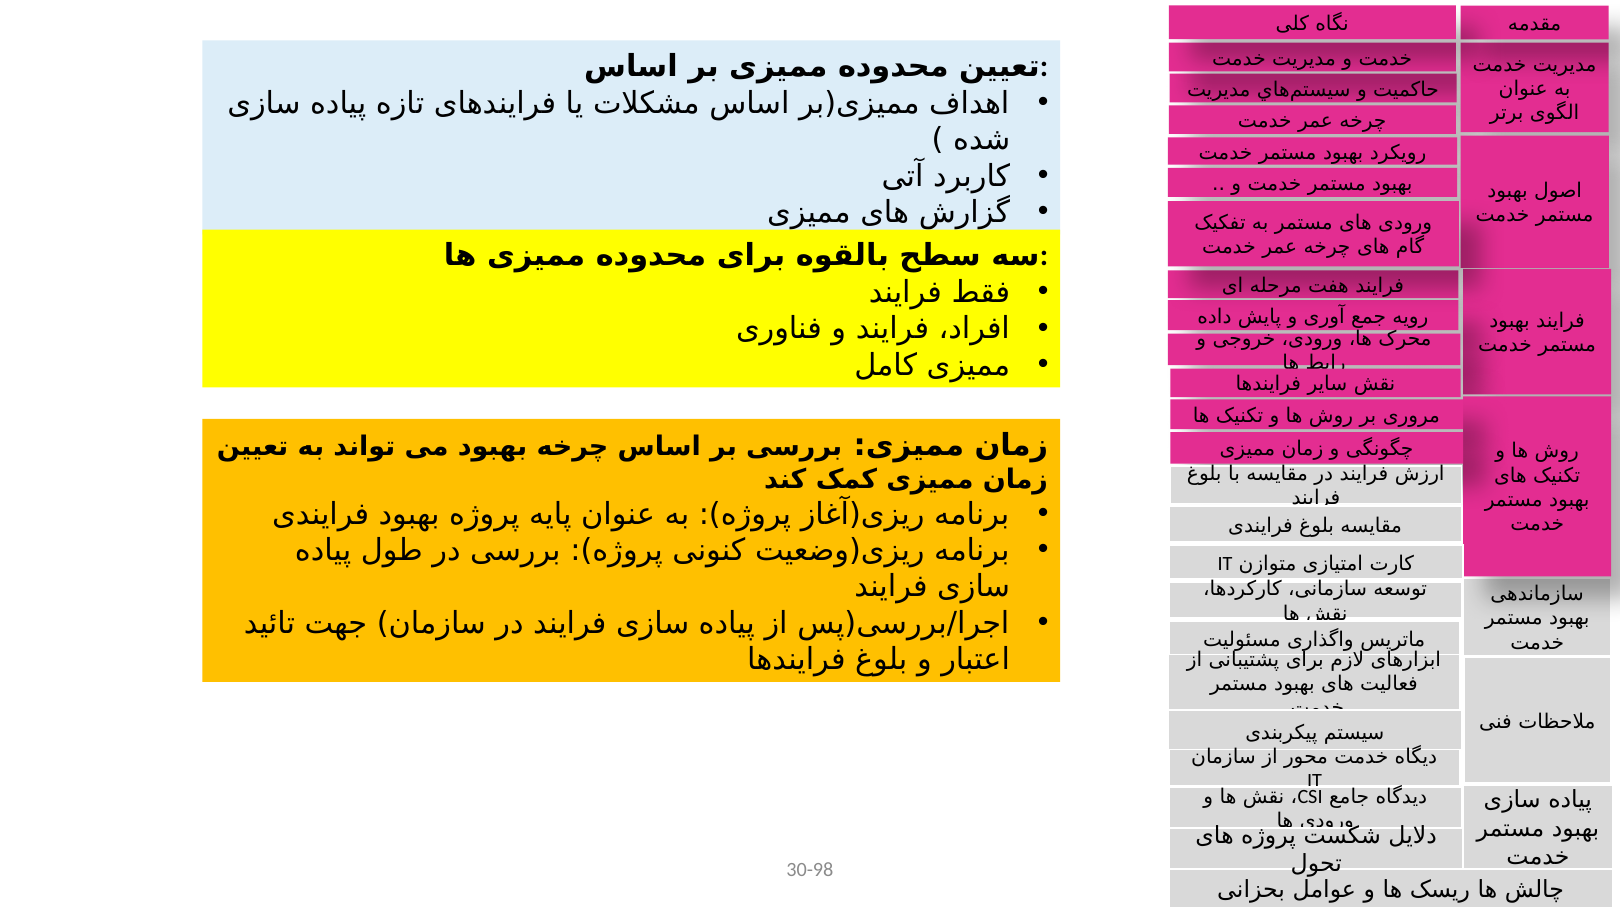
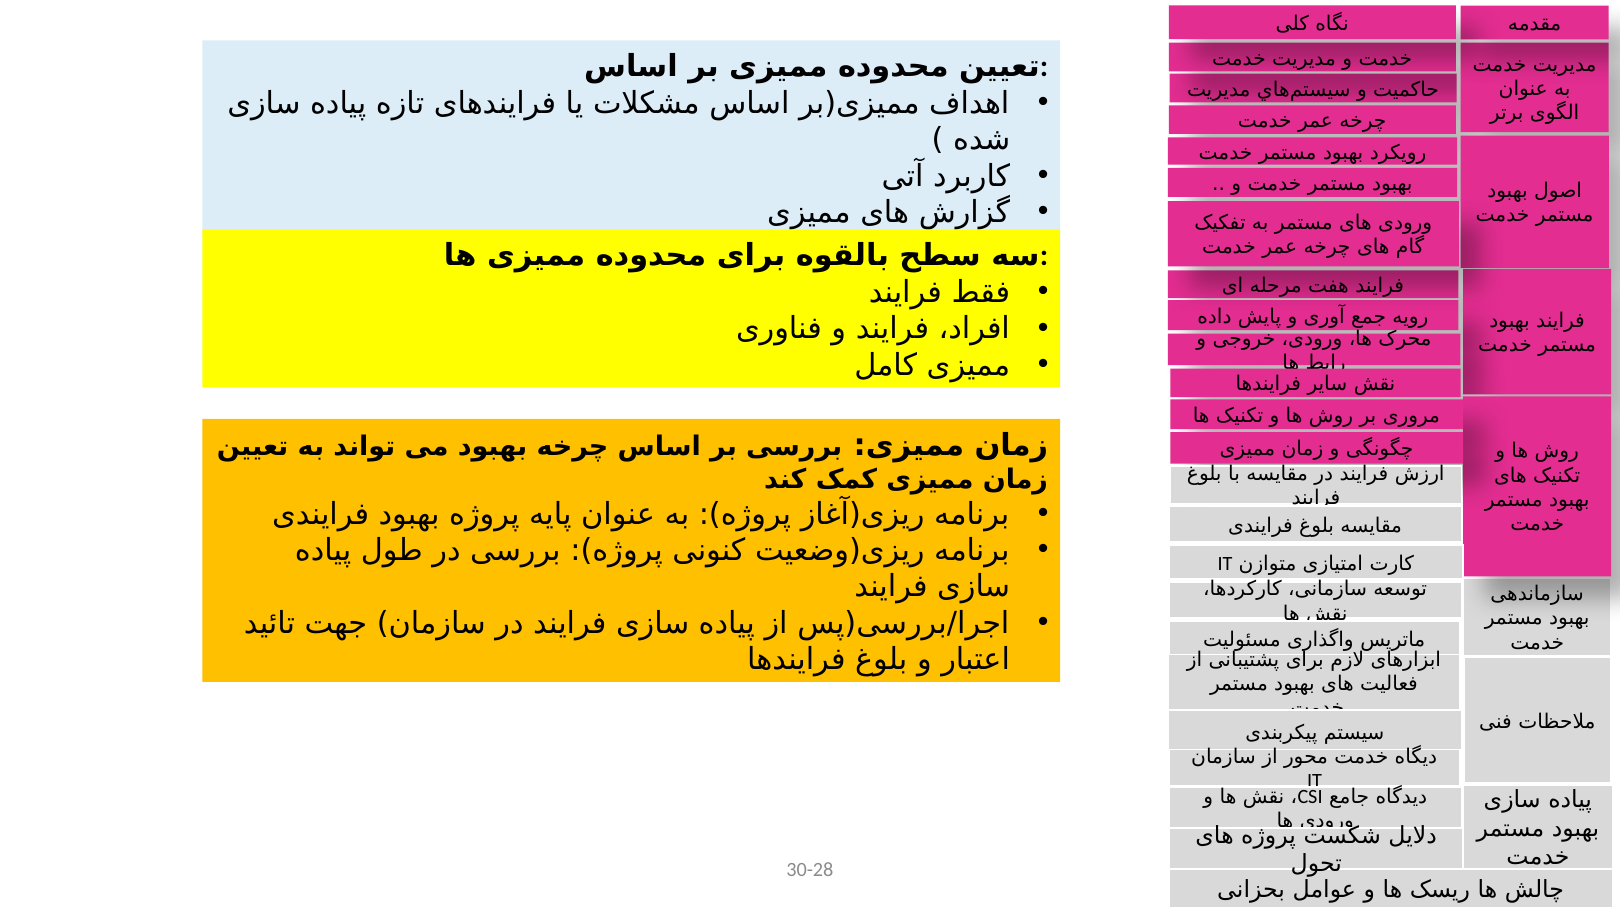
30-98: 30-98 -> 30-28
